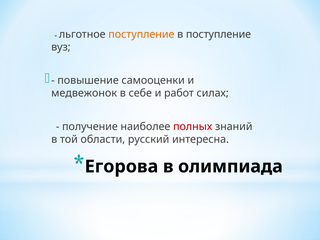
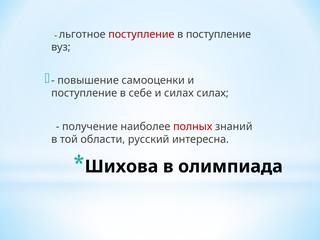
поступление at (141, 34) colour: orange -> red
медвежонок at (84, 93): медвежонок -> поступление
и работ: работ -> силах
Егорова: Егорова -> Шихова
